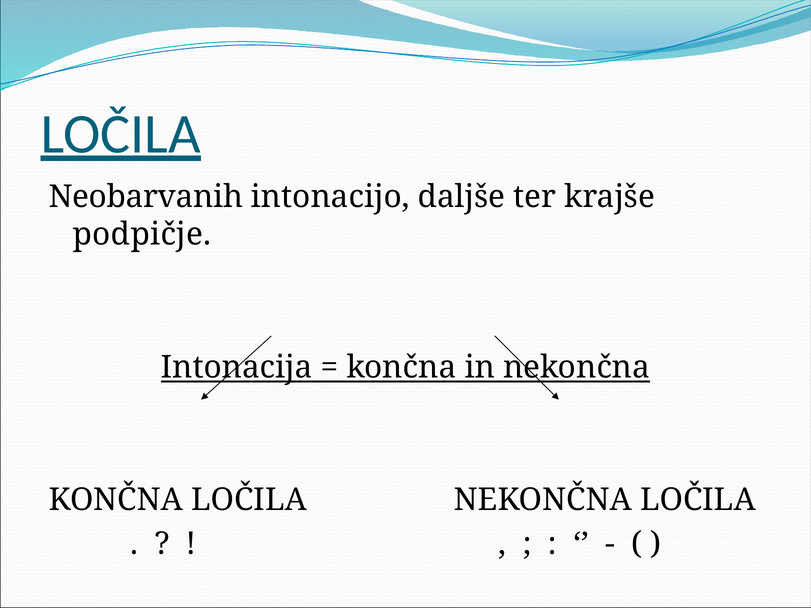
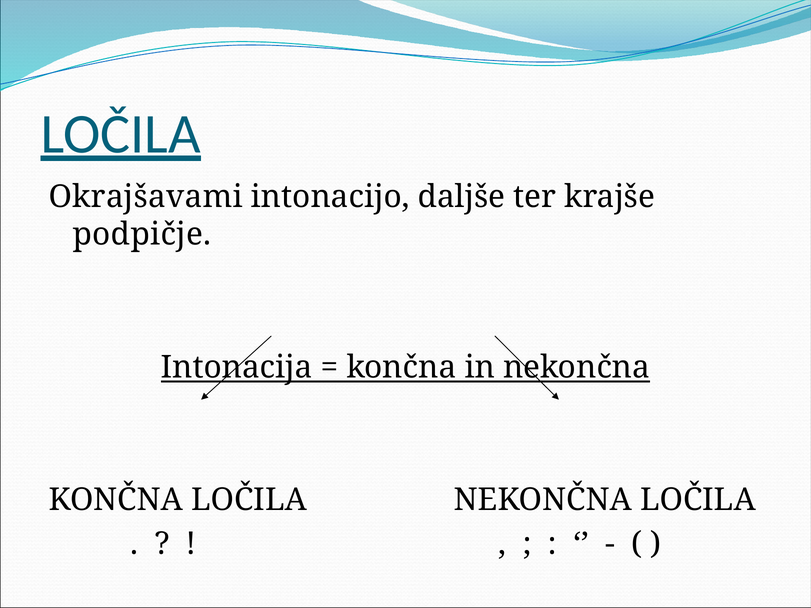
Neobarvanih: Neobarvanih -> Okrajšavami
